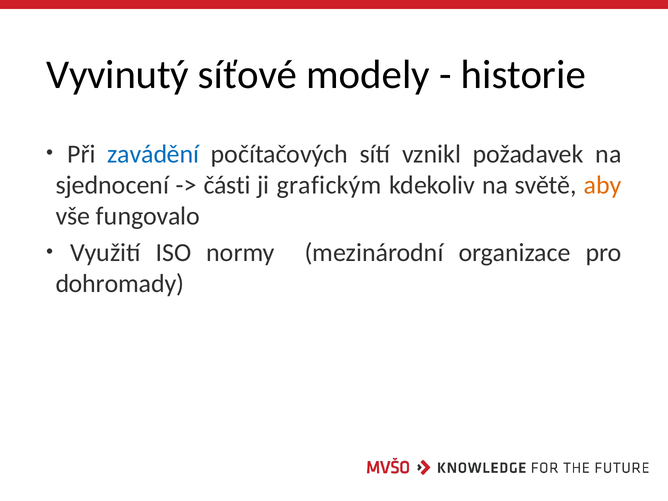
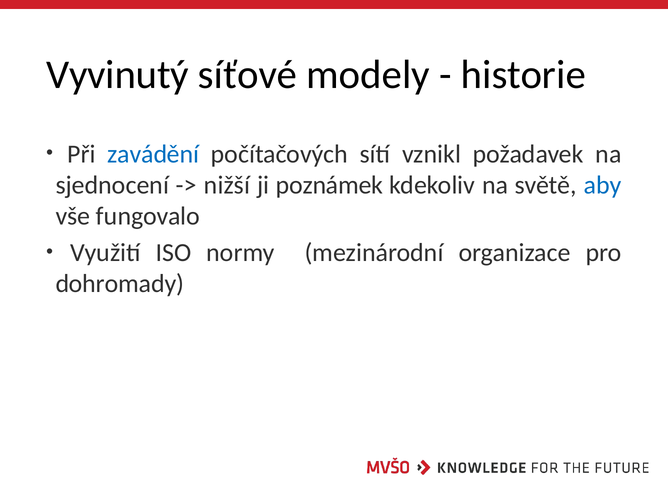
části: části -> nižší
grafickým: grafickým -> poznámek
aby colour: orange -> blue
